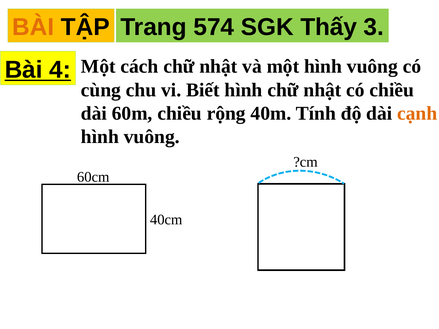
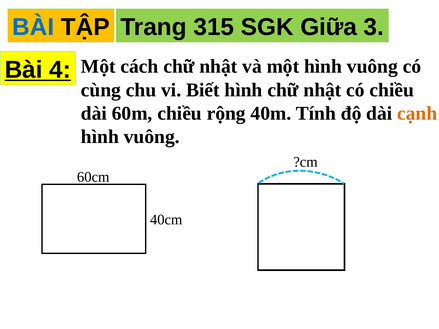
BÀI at (33, 27) colour: orange -> blue
574: 574 -> 315
Thấy: Thấy -> Giữa
